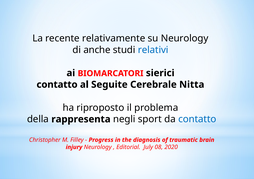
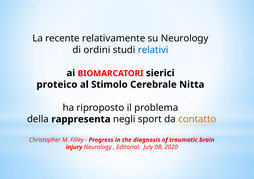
anche: anche -> ordini
contatto at (57, 85): contatto -> proteico
Seguite: Seguite -> Stimolo
contatto at (197, 120) colour: blue -> orange
